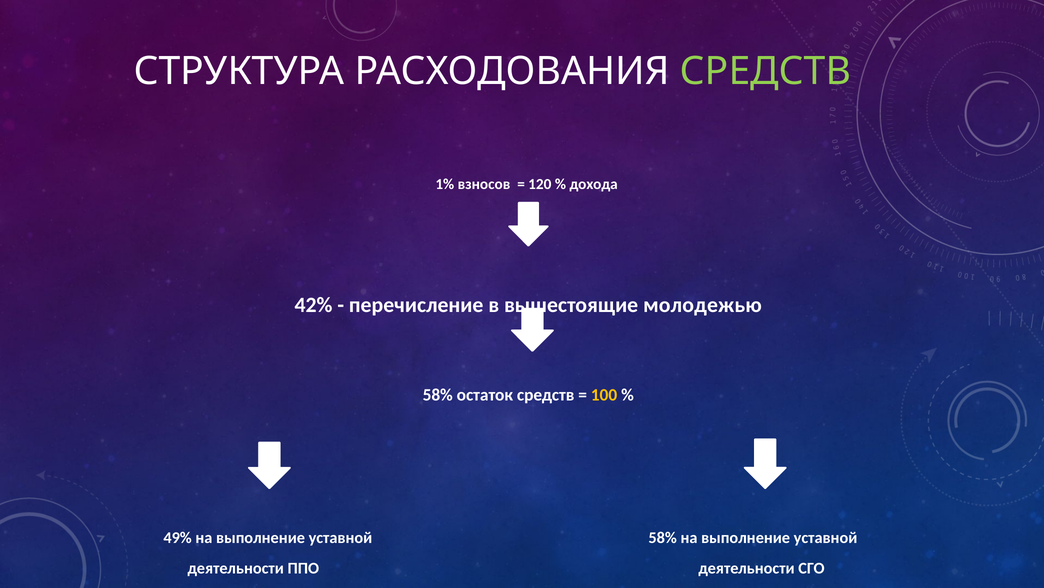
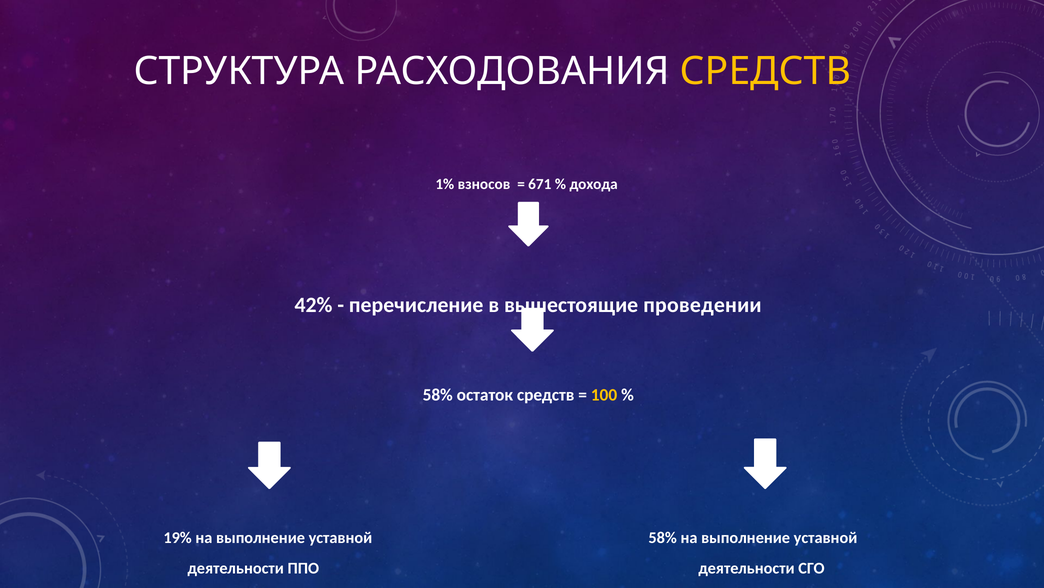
СРЕДСТВ at (765, 71) colour: light green -> yellow
120: 120 -> 671
молодежью: молодежью -> проведении
49%: 49% -> 19%
